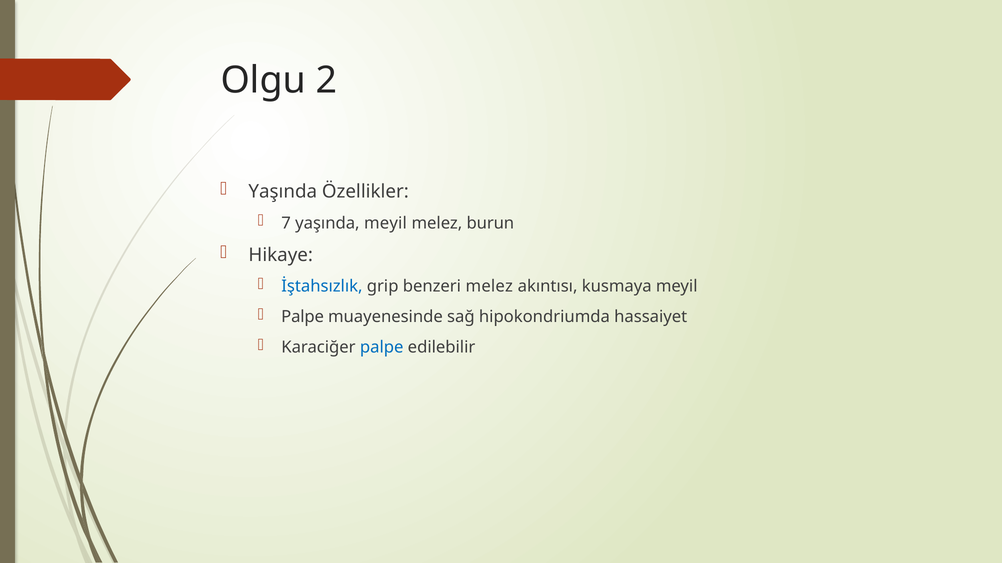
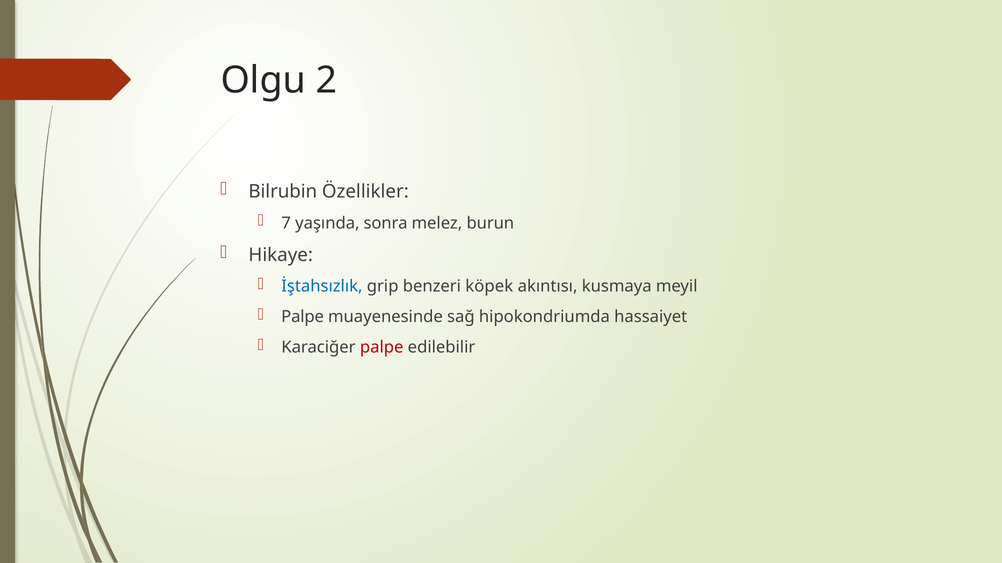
Yaşında at (283, 192): Yaşında -> Bilrubin
yaşında meyil: meyil -> sonra
benzeri melez: melez -> köpek
palpe at (382, 348) colour: blue -> red
